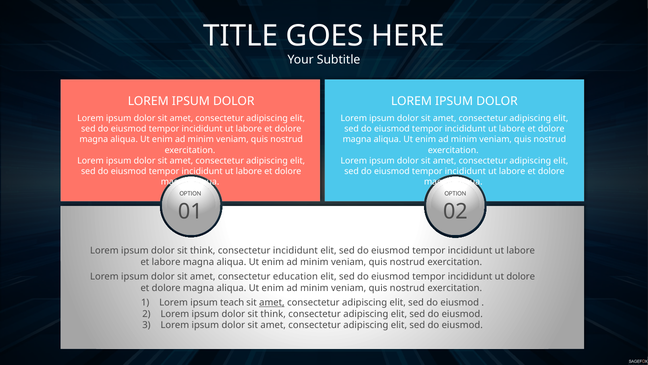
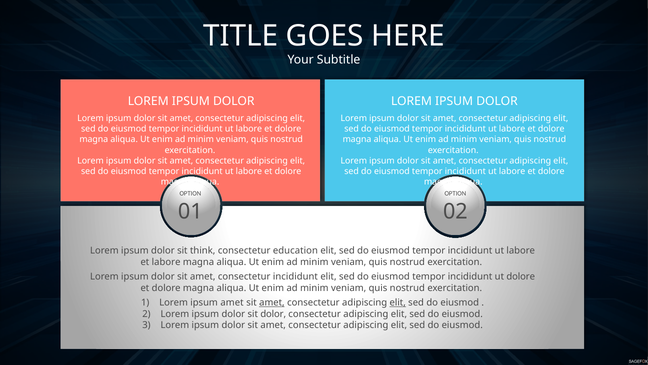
consectetur incididunt: incididunt -> education
consectetur education: education -> incididunt
ipsum teach: teach -> amet
elit at (398, 302) underline: none -> present
think at (273, 314): think -> dolor
